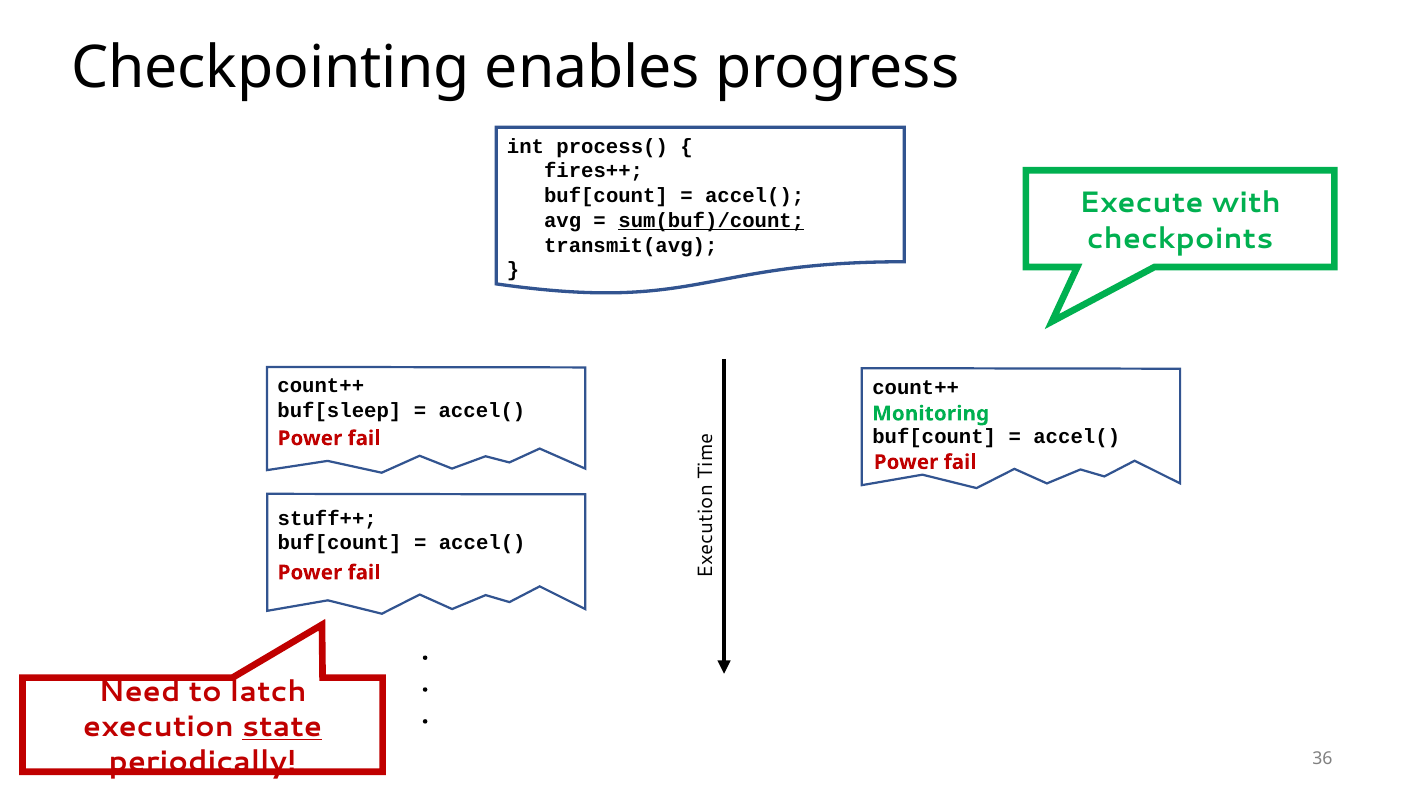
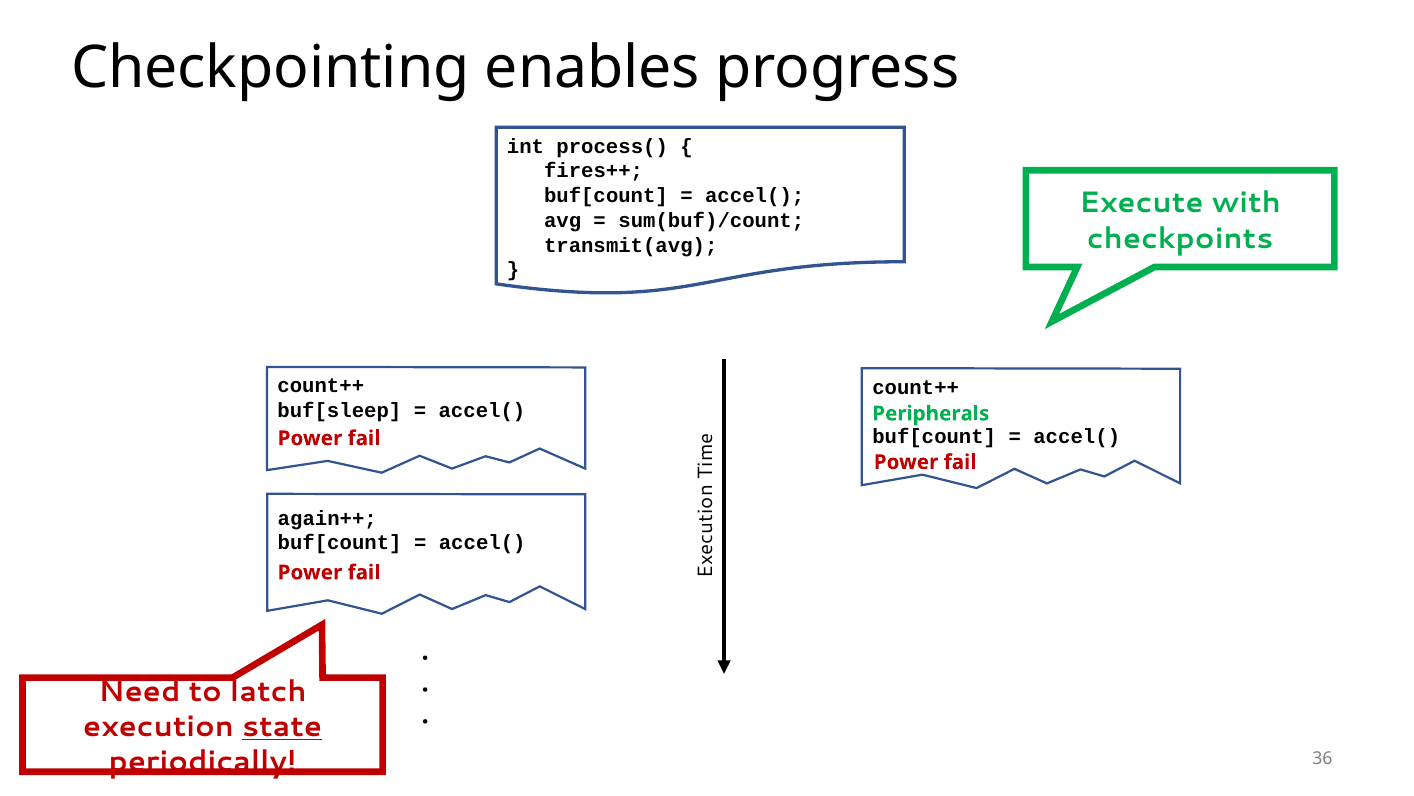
sum(buf)/count underline: present -> none
Monitoring: Monitoring -> Peripherals
stuff++: stuff++ -> again++
